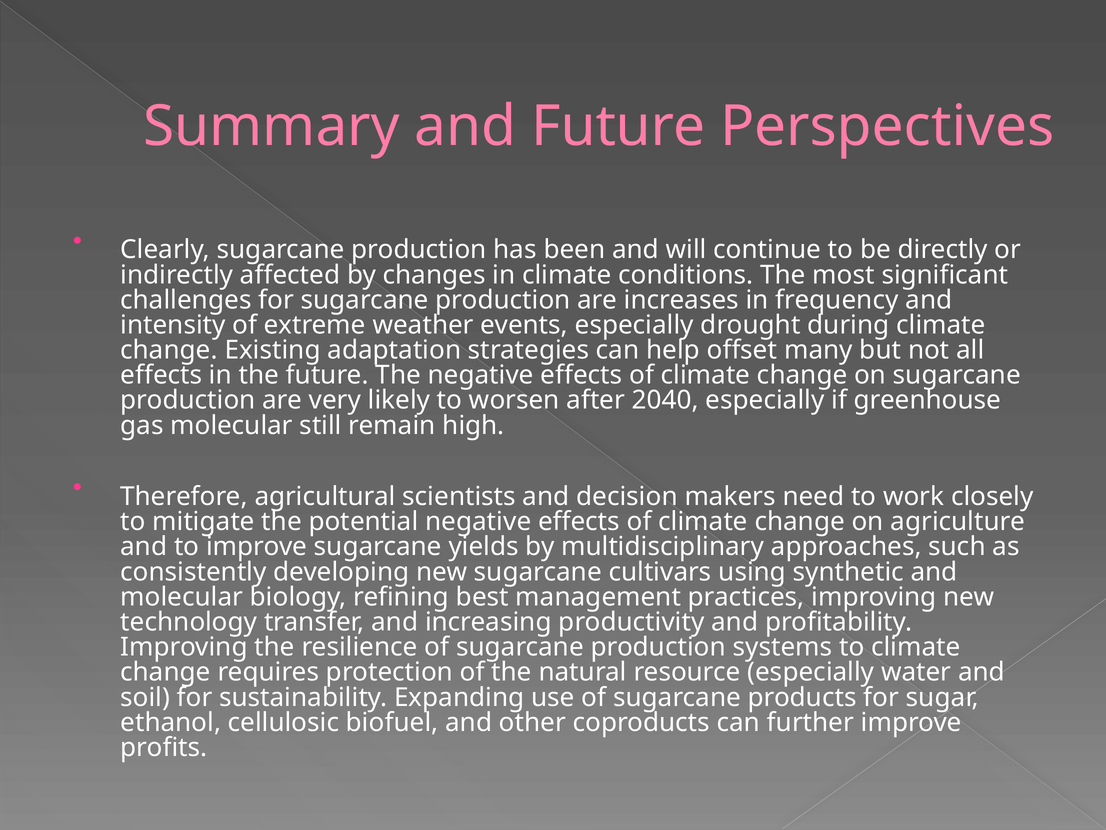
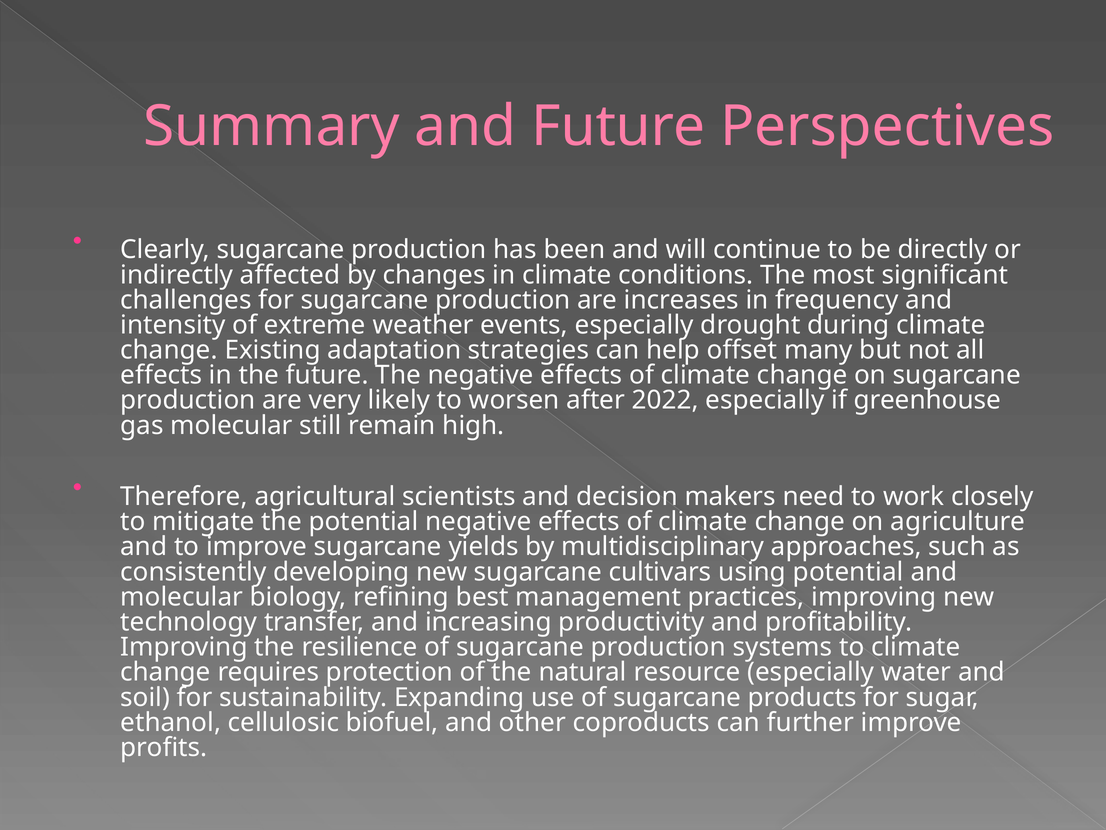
2040: 2040 -> 2022
using synthetic: synthetic -> potential
